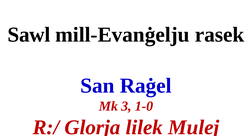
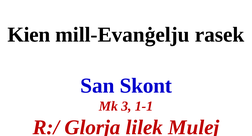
Sawl: Sawl -> Kien
Raġel: Raġel -> Skont
1-0: 1-0 -> 1-1
